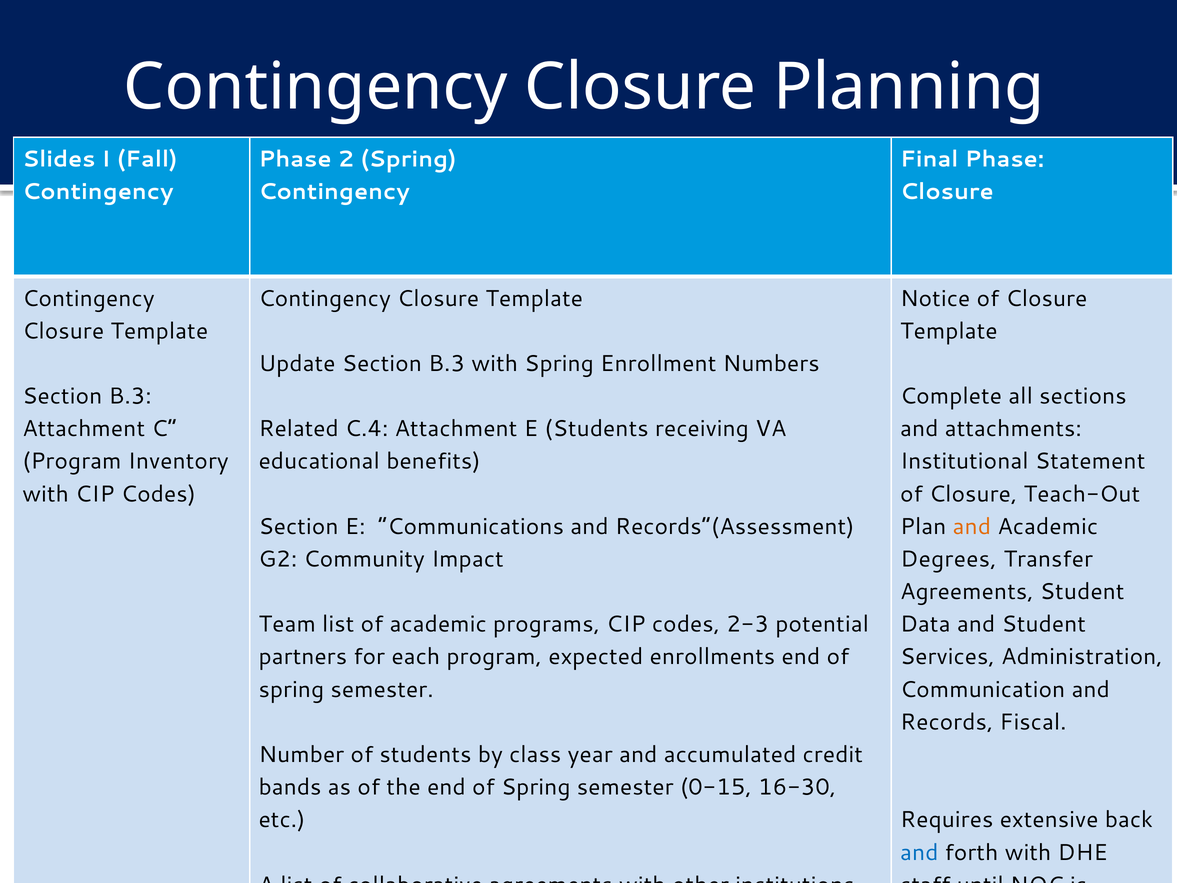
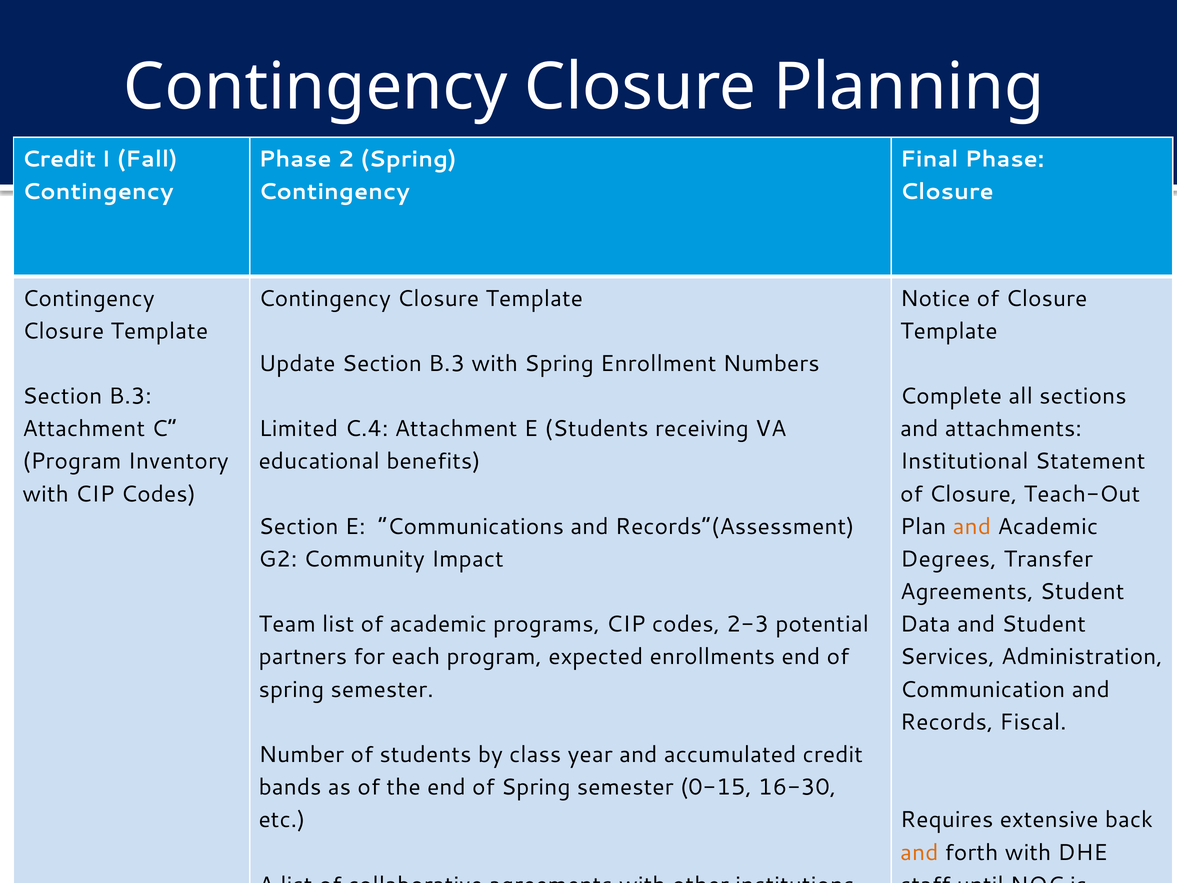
Slides at (59, 159): Slides -> Credit
Related: Related -> Limited
and at (919, 852) colour: blue -> orange
